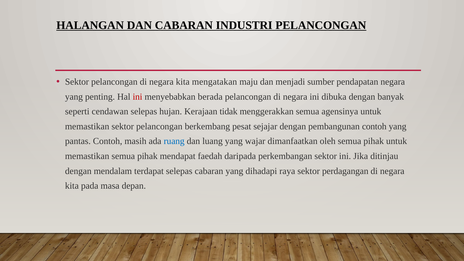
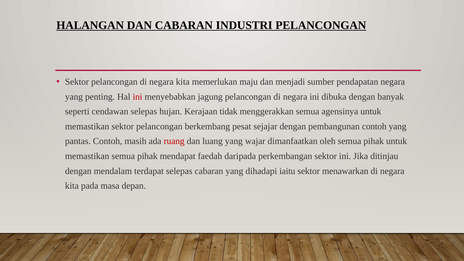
mengatakan: mengatakan -> memerlukan
berada: berada -> jagung
ruang colour: blue -> red
raya: raya -> iaitu
perdagangan: perdagangan -> menawarkan
